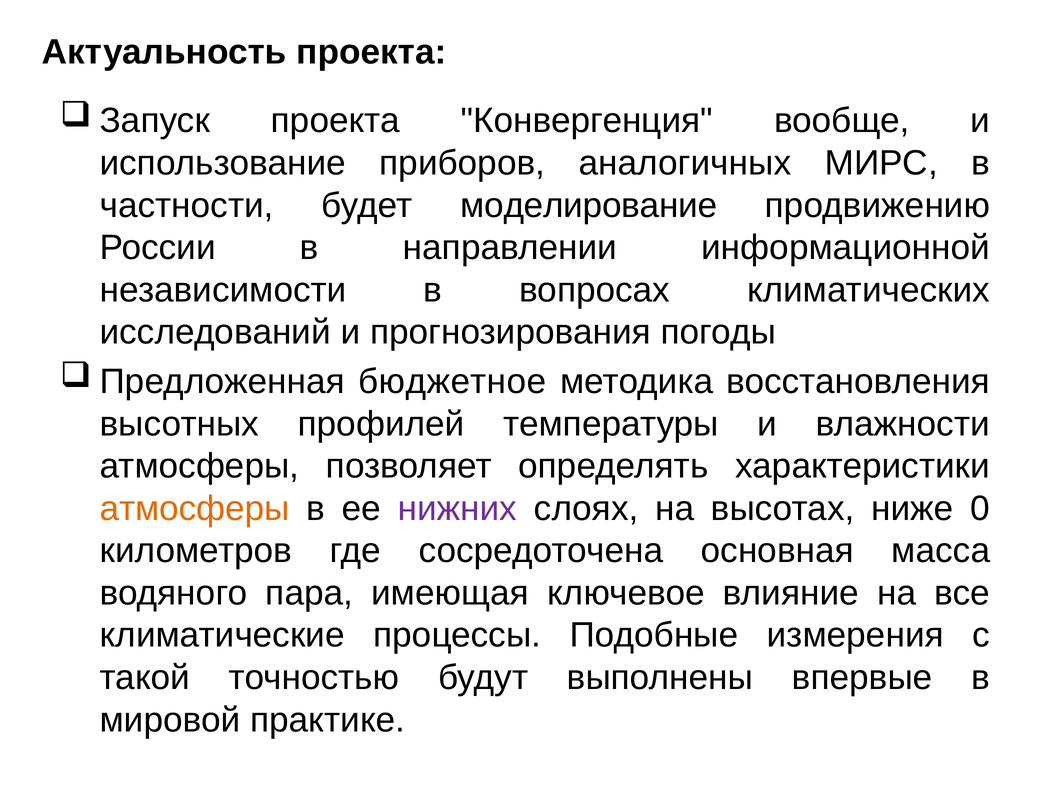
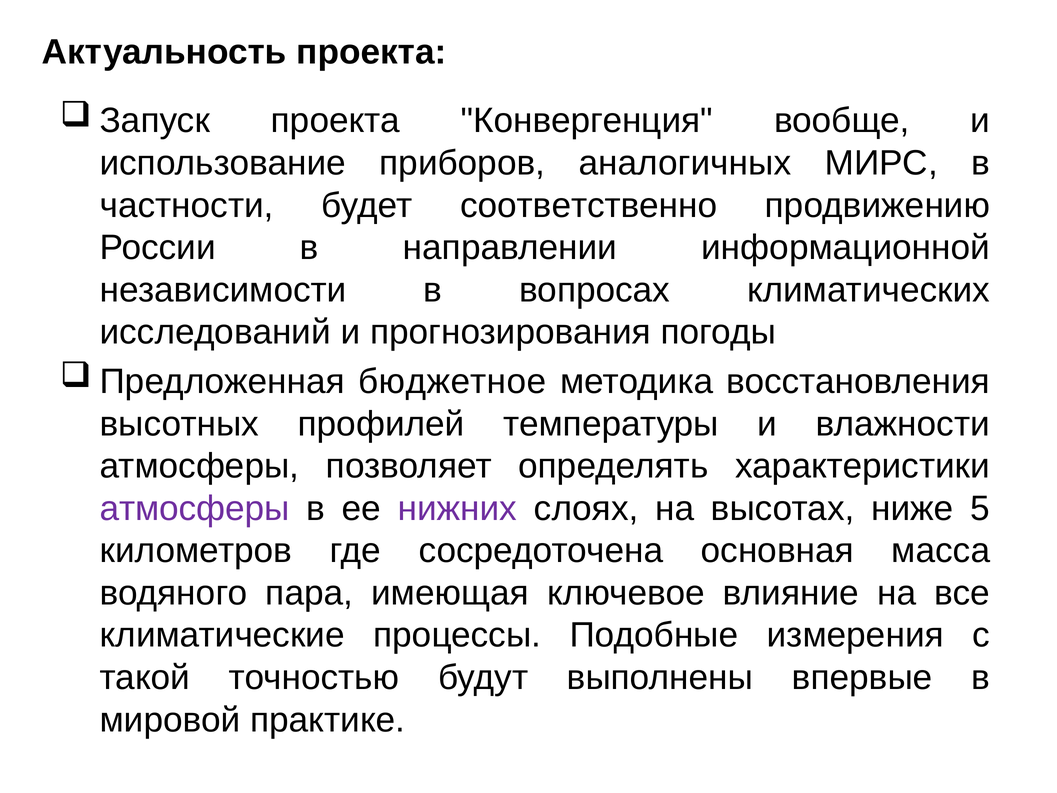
моделирование: моделирование -> соответственно
атмосферы at (195, 508) colour: orange -> purple
0: 0 -> 5
